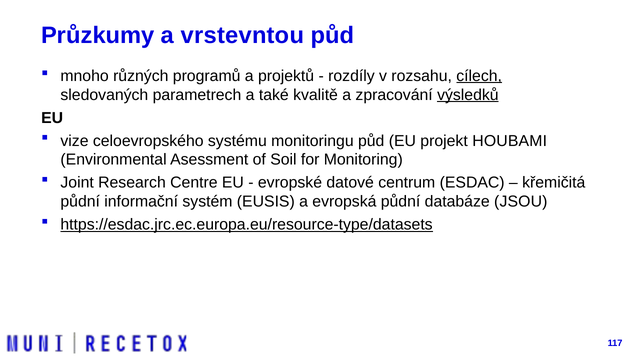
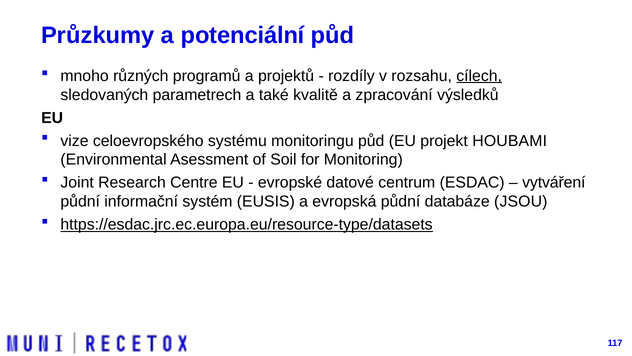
vrstevntou: vrstevntou -> potenciální
výsledků underline: present -> none
křemičitá: křemičitá -> vytváření
